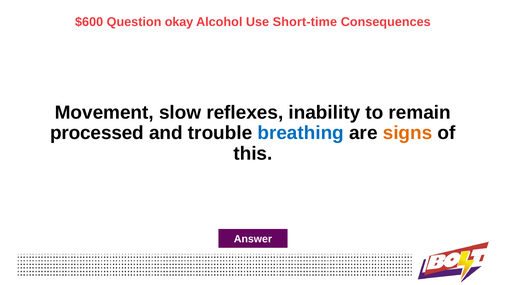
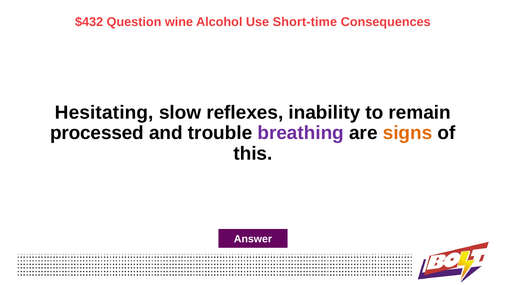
$600: $600 -> $432
okay: okay -> wine
Movement: Movement -> Hesitating
breathing colour: blue -> purple
